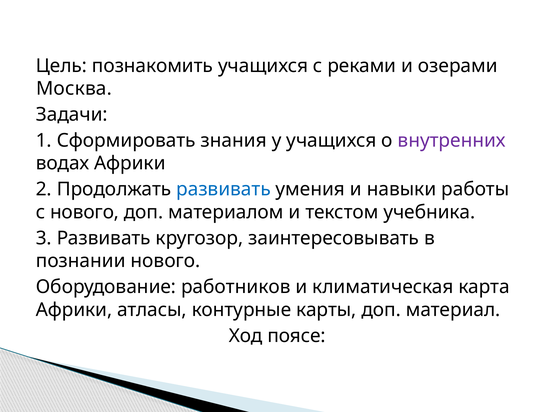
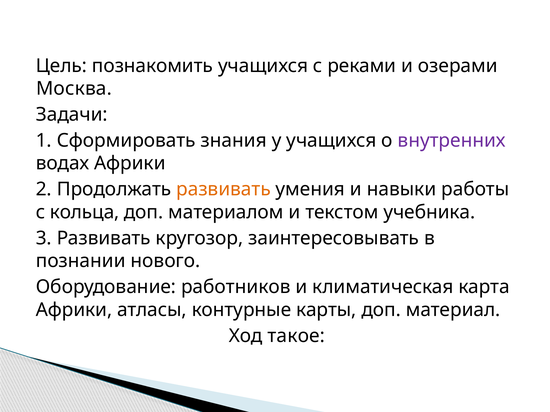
развивать at (223, 190) colour: blue -> orange
с нового: нового -> кольца
поясе: поясе -> такое
